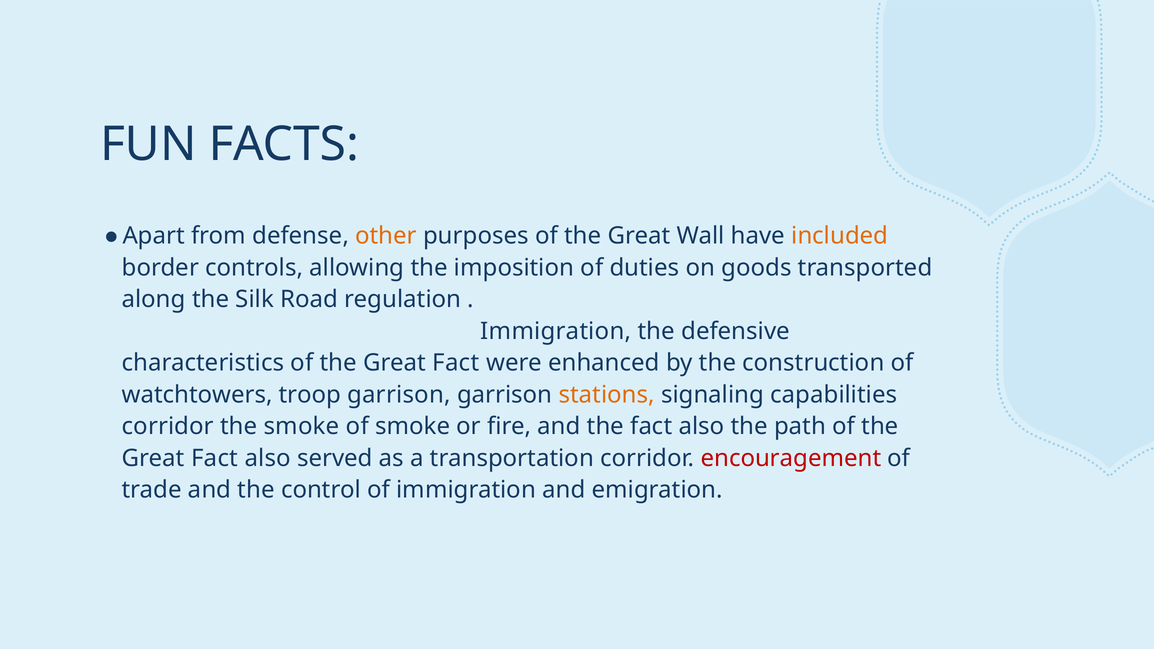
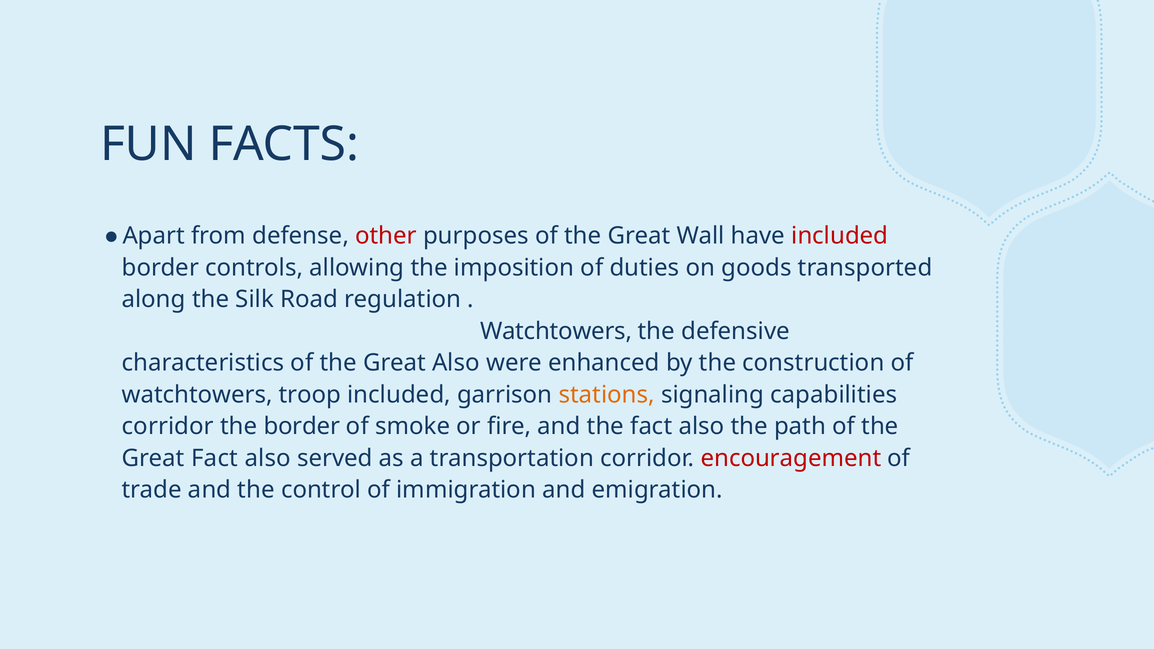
other colour: orange -> red
included at (840, 236) colour: orange -> red
Immigration at (556, 331): Immigration -> Watchtowers
Fact at (456, 363): Fact -> Also
troop garrison: garrison -> included
the smoke: smoke -> border
